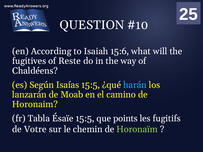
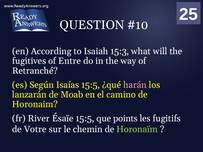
15:6: 15:6 -> 15:3
Reste: Reste -> Entre
Chaldéens: Chaldéens -> Retranché
harán colour: light blue -> pink
Tabla: Tabla -> River
